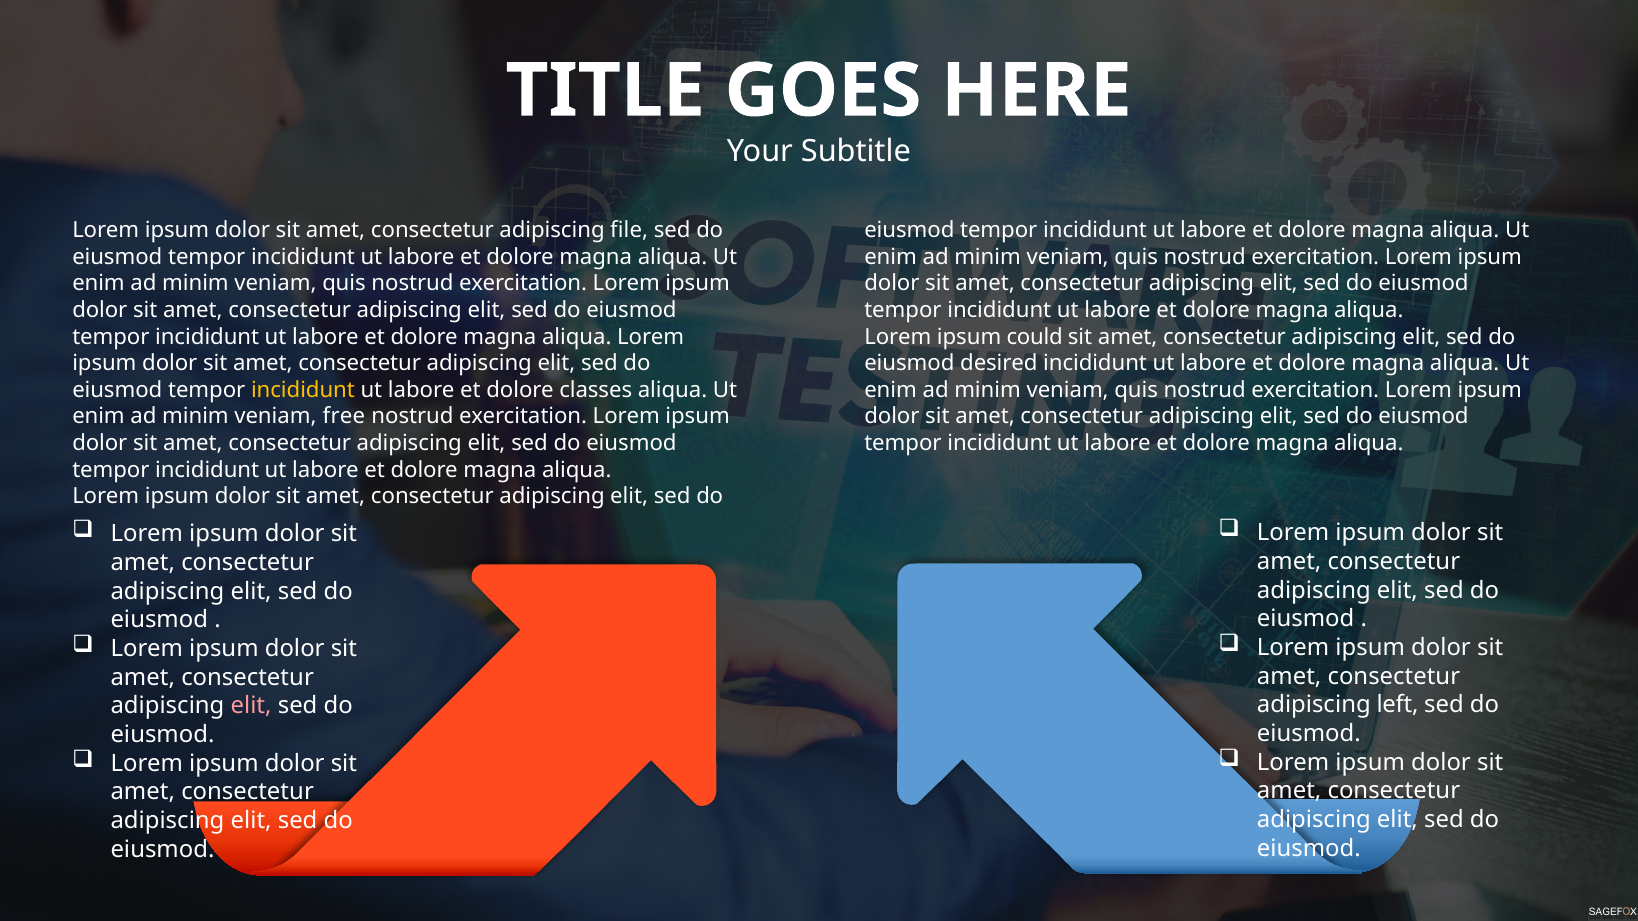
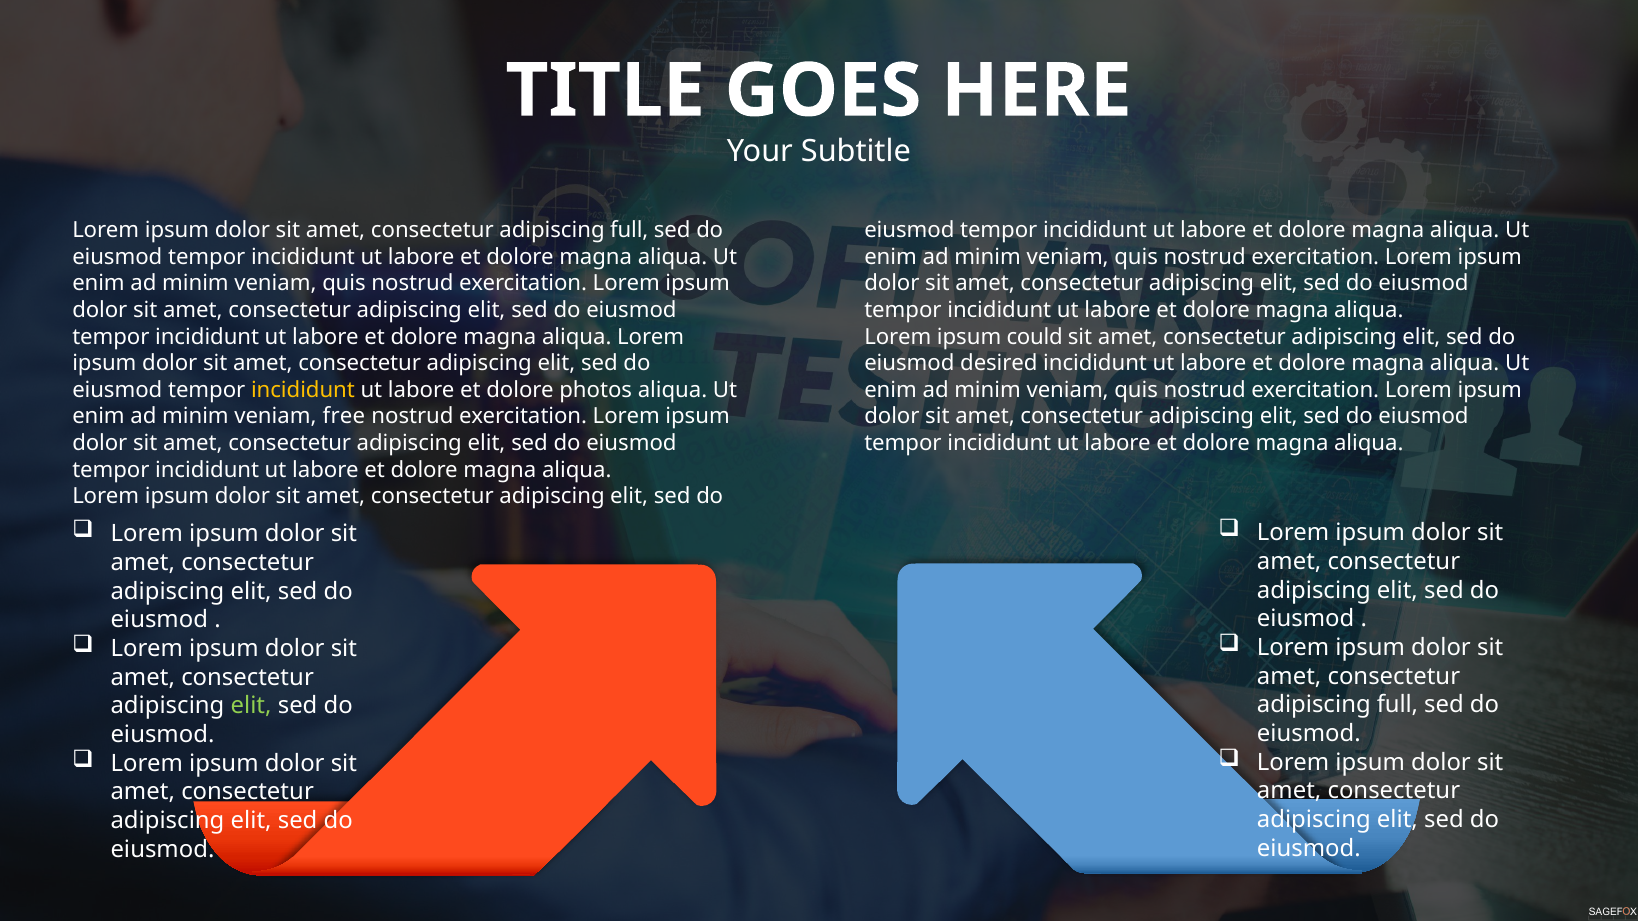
file at (629, 230): file -> full
classes: classes -> photos
left at (1397, 705): left -> full
elit at (251, 706) colour: pink -> light green
